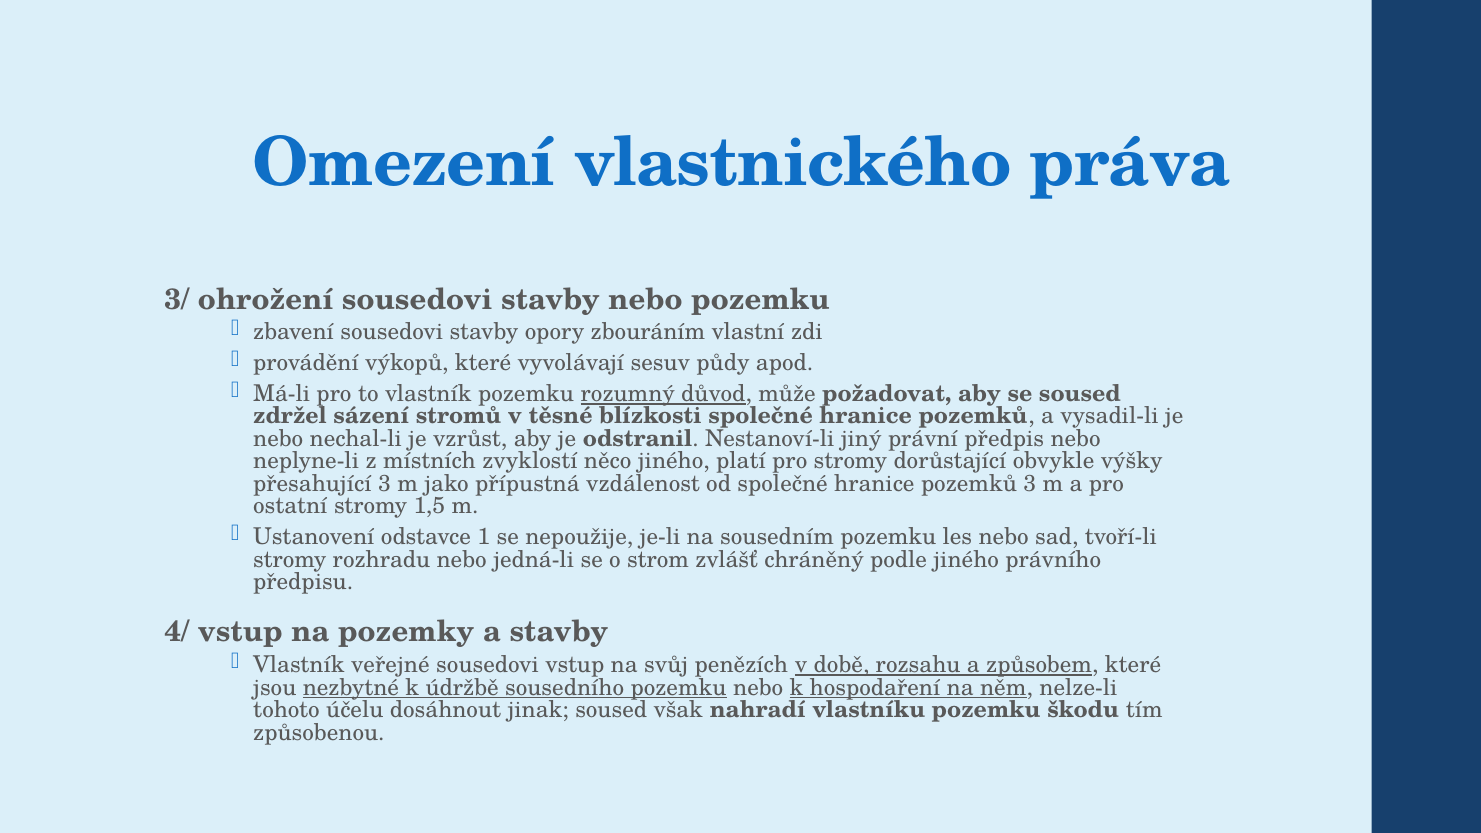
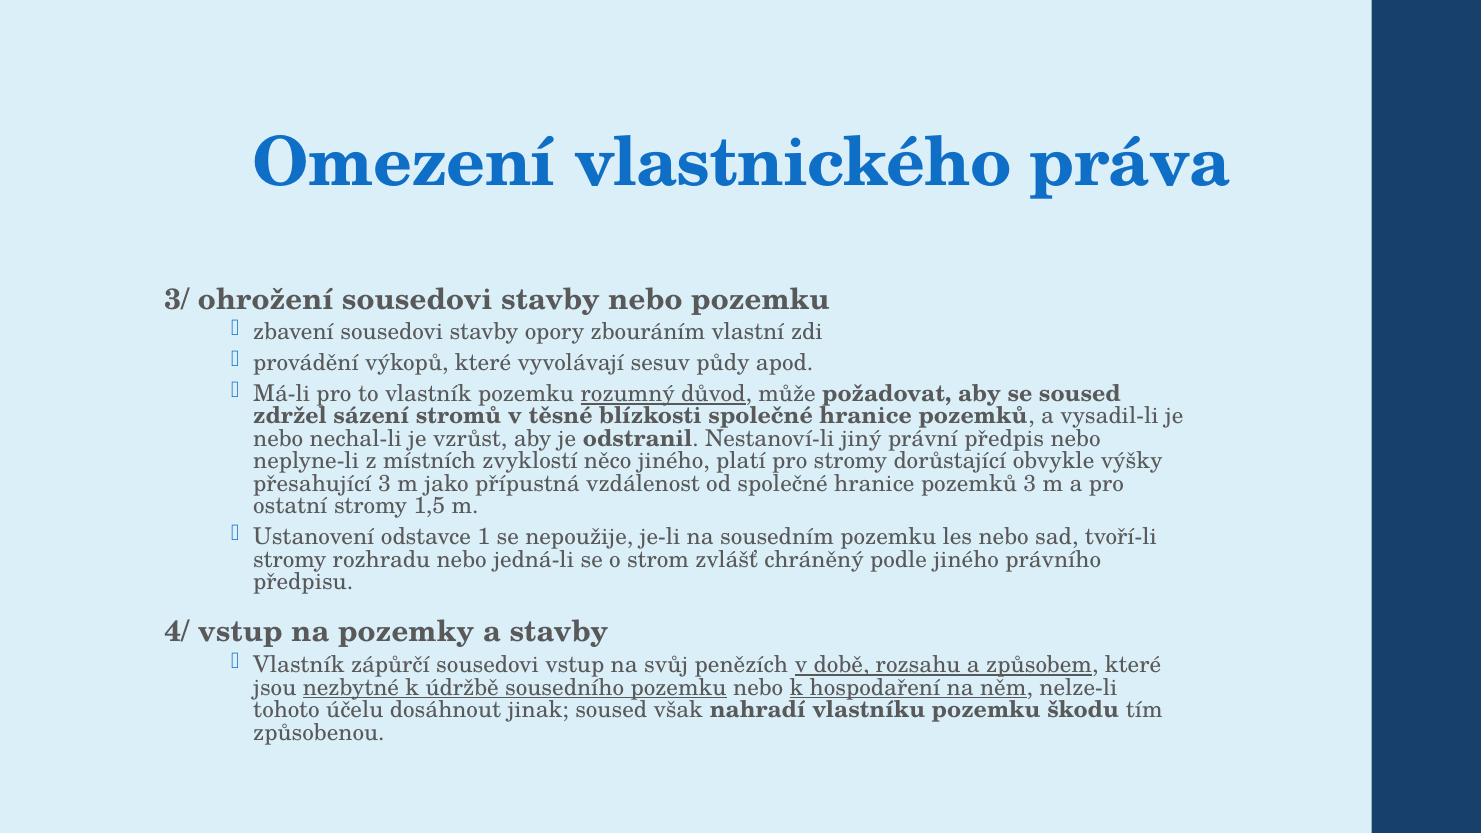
veřejné: veřejné -> zápůrčí
